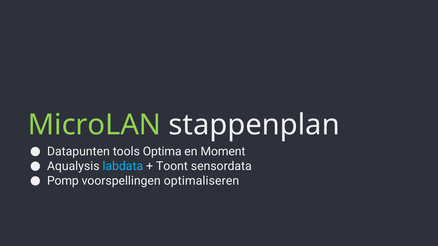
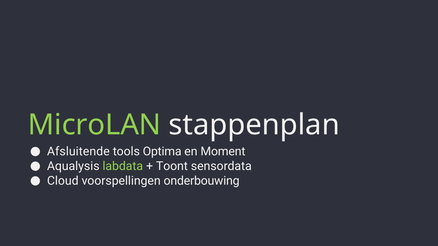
Datapunten: Datapunten -> Afsluitende
labdata colour: light blue -> light green
Pomp: Pomp -> Cloud
optimaliseren: optimaliseren -> onderbouwing
